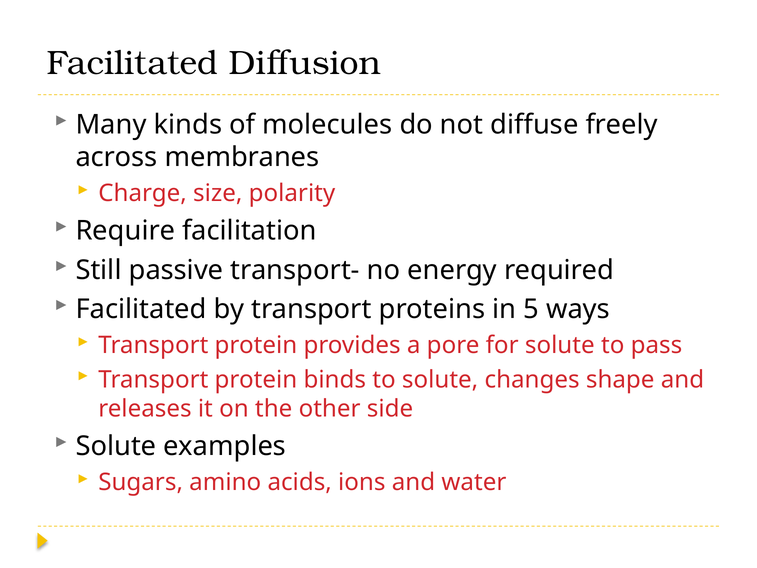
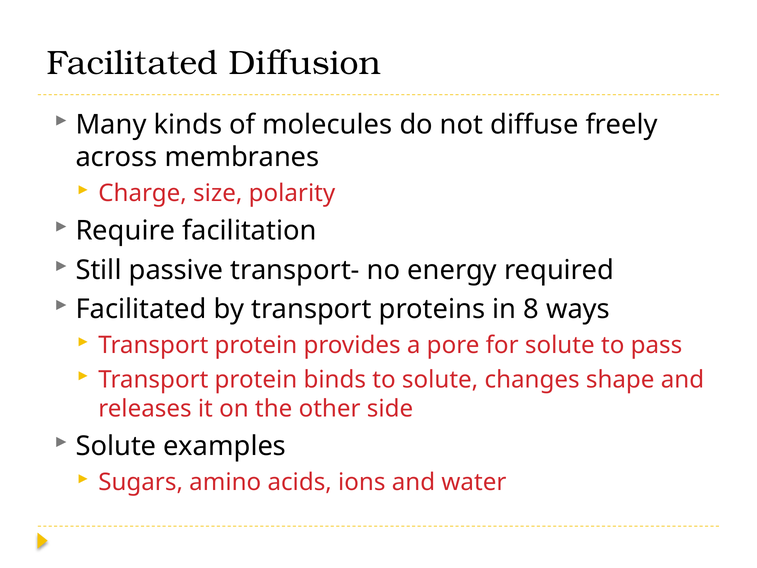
5: 5 -> 8
